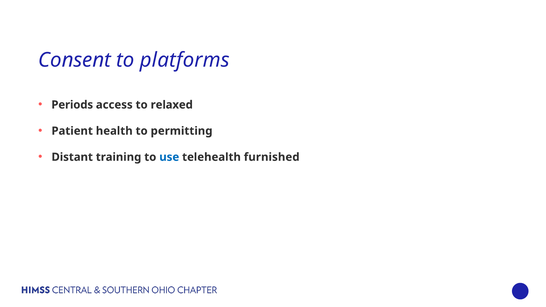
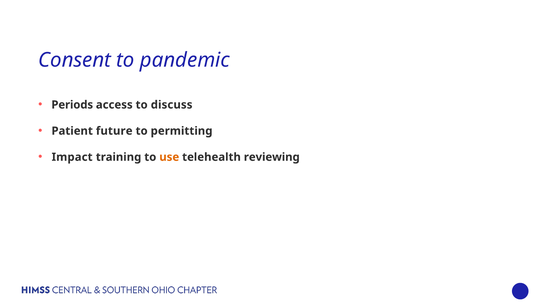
platforms: platforms -> pandemic
relaxed: relaxed -> discuss
health: health -> future
Distant: Distant -> Impact
use colour: blue -> orange
furnished: furnished -> reviewing
